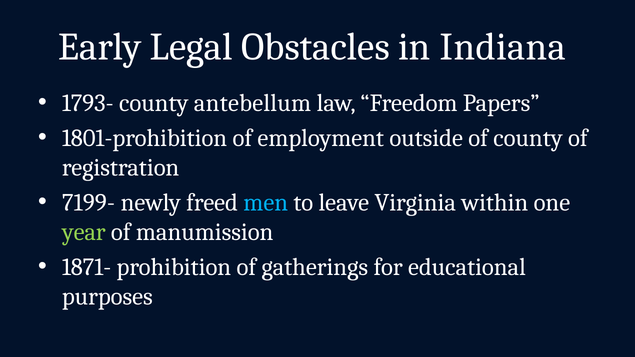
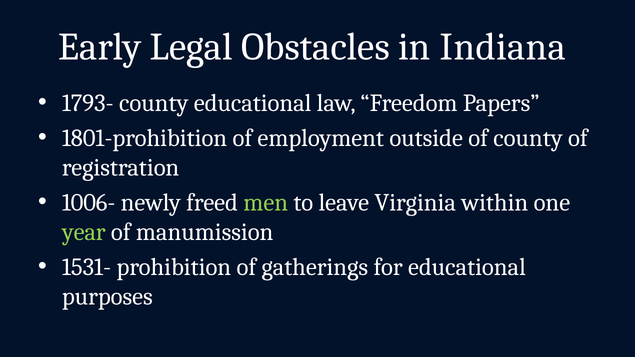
county antebellum: antebellum -> educational
7199-: 7199- -> 1006-
men colour: light blue -> light green
1871-: 1871- -> 1531-
